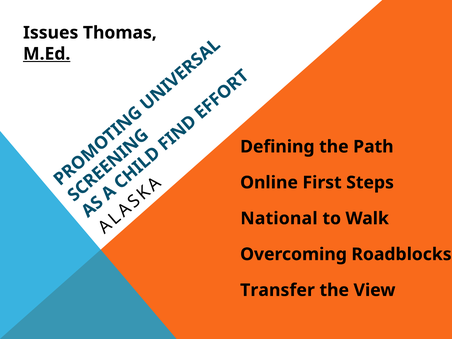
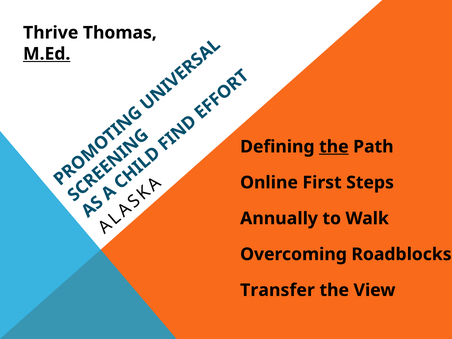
Issues: Issues -> Thrive
the at (334, 147) underline: none -> present
National: National -> Annually
